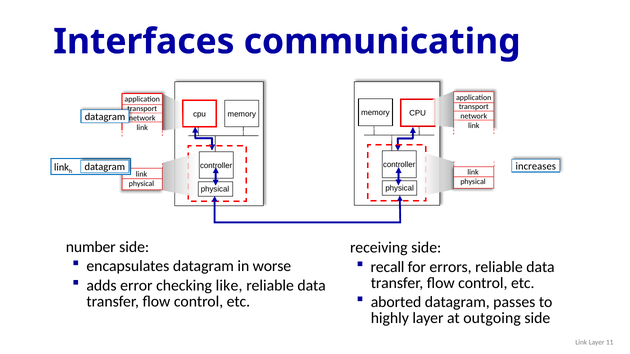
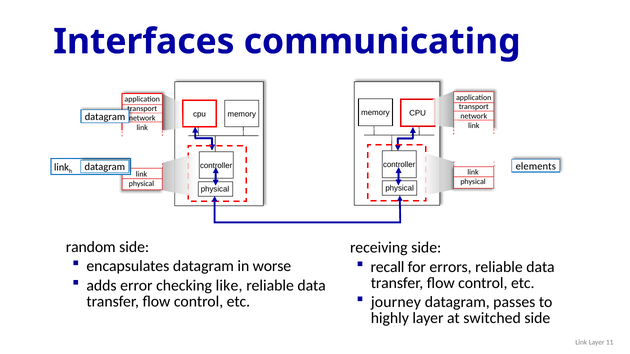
increases: increases -> elements
number: number -> random
aborted: aborted -> journey
outgoing: outgoing -> switched
